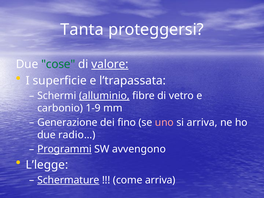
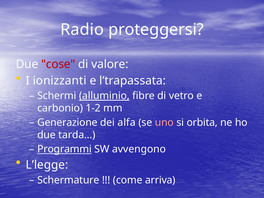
Tanta: Tanta -> Radio
cose colour: green -> red
valore underline: present -> none
superficie: superficie -> ionizzanti
1-9: 1-9 -> 1-2
fino: fino -> alfa
si arriva: arriva -> orbita
radio…: radio… -> tarda…
Schermature underline: present -> none
